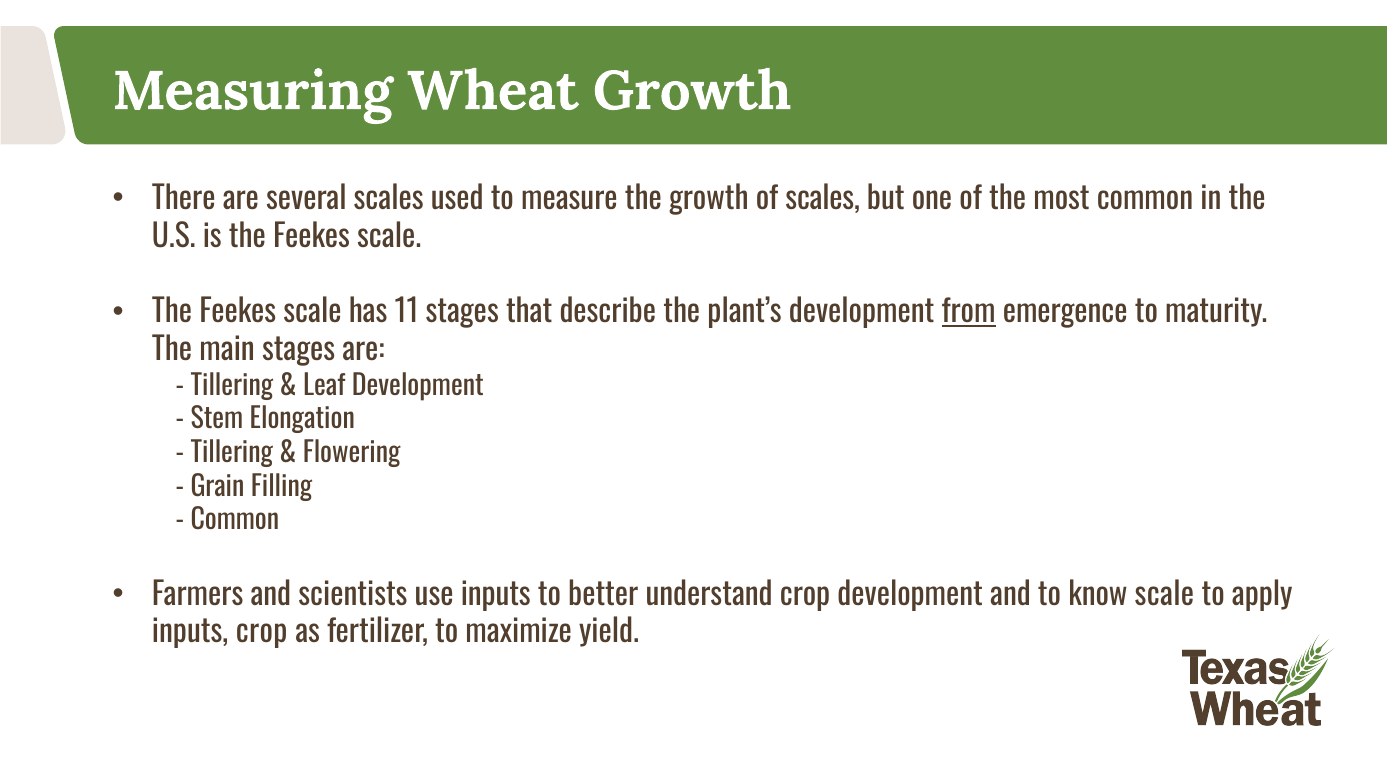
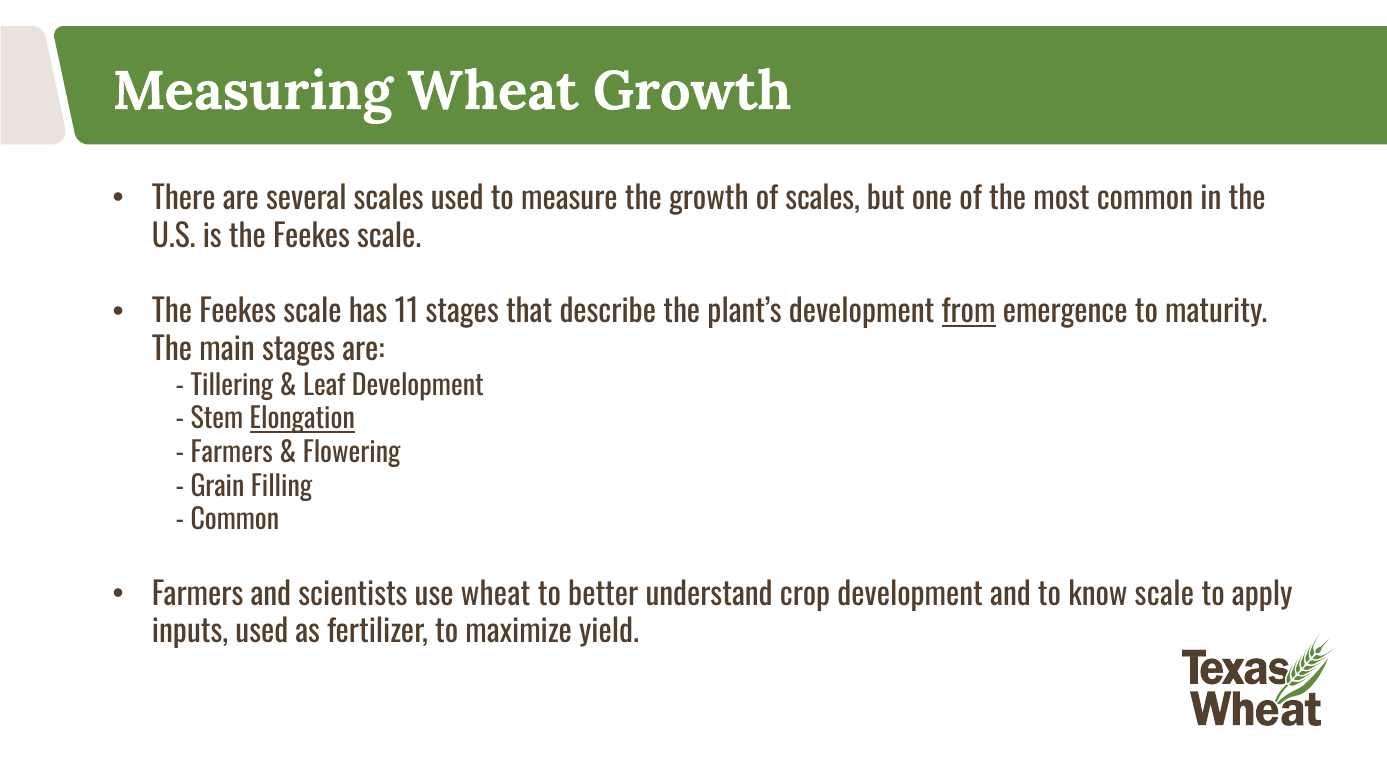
Elongation underline: none -> present
Tillering at (232, 453): Tillering -> Farmers
use inputs: inputs -> wheat
inputs crop: crop -> used
